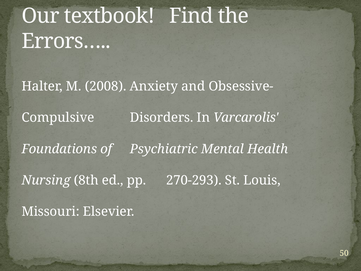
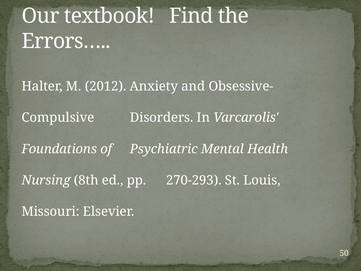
2008: 2008 -> 2012
